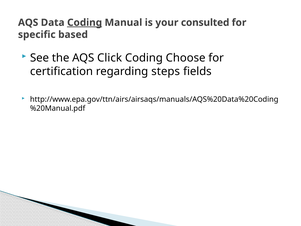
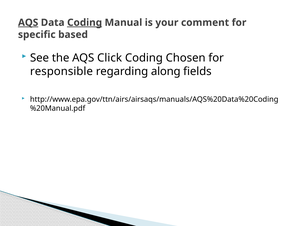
AQS at (28, 23) underline: none -> present
consulted: consulted -> comment
Choose: Choose -> Chosen
certification: certification -> responsible
steps: steps -> along
